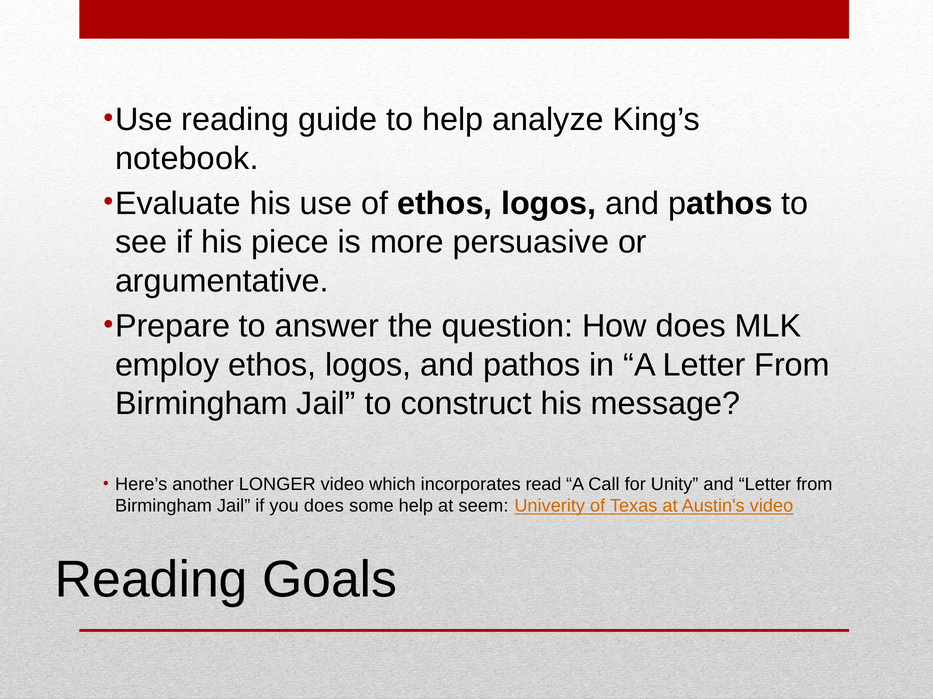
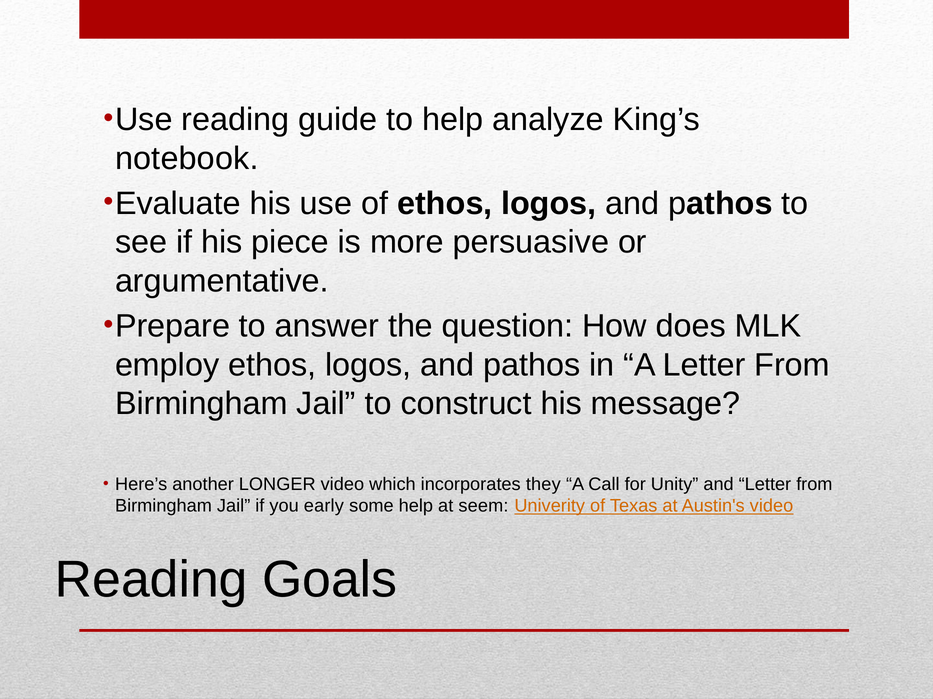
read: read -> they
you does: does -> early
